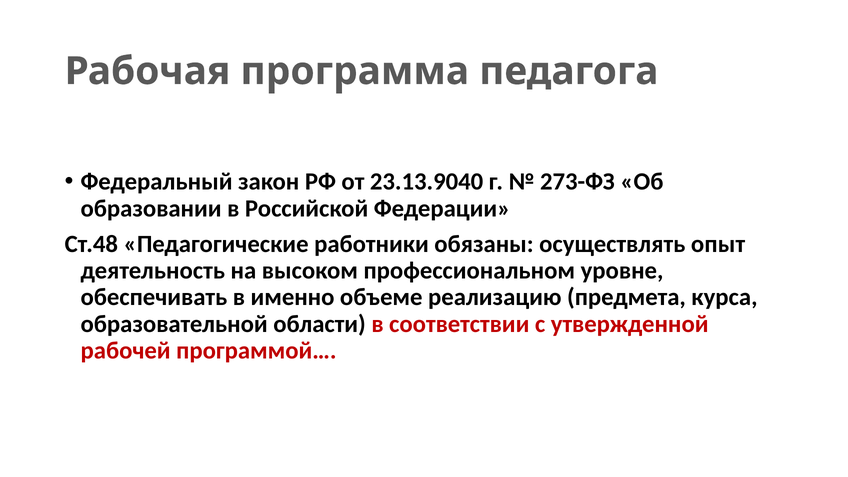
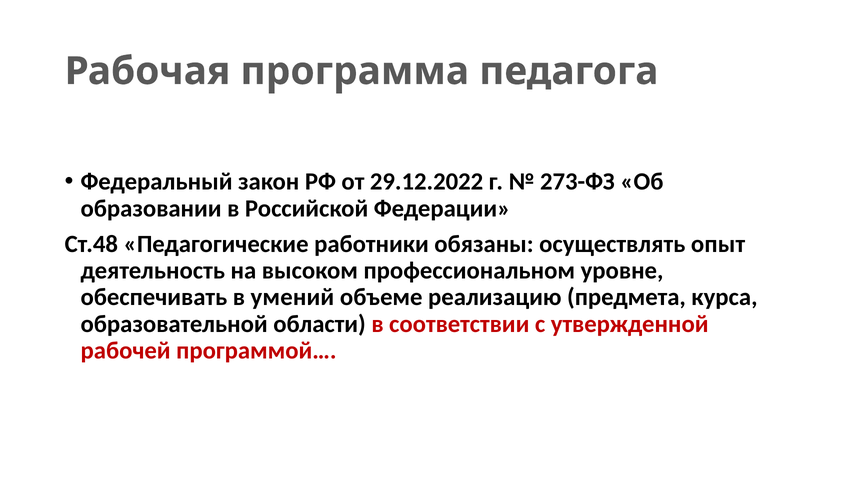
23.13.9040: 23.13.9040 -> 29.12.2022
именно: именно -> умений
